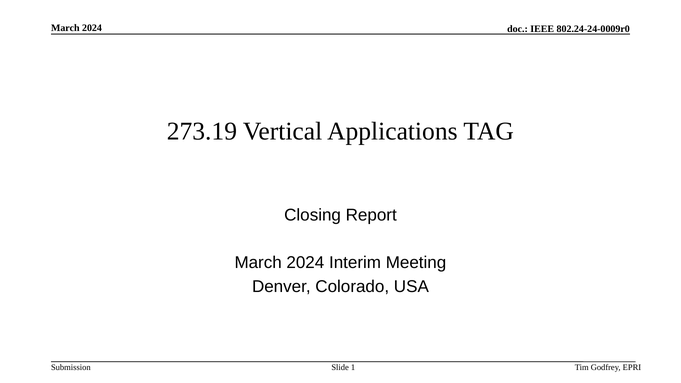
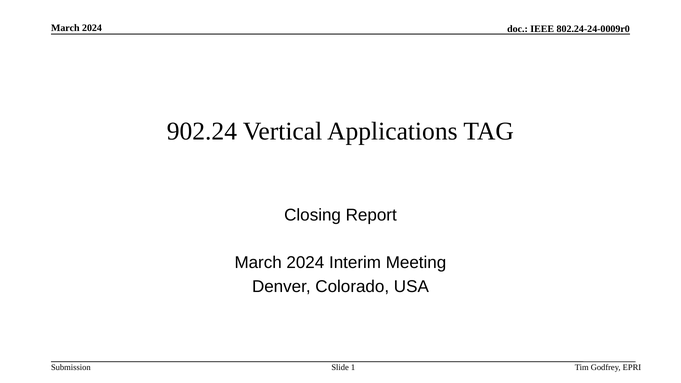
273.19: 273.19 -> 902.24
